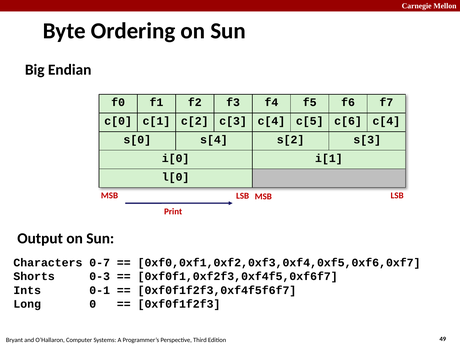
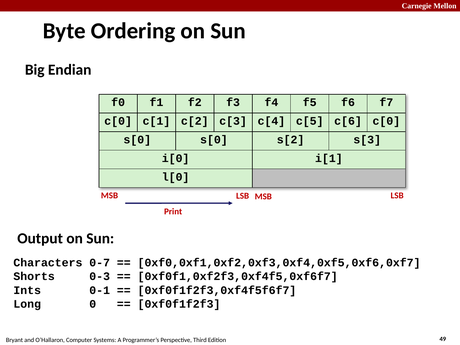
c[6 c[4: c[4 -> c[0
s[0 s[4: s[4 -> s[0
